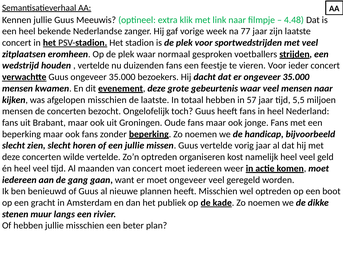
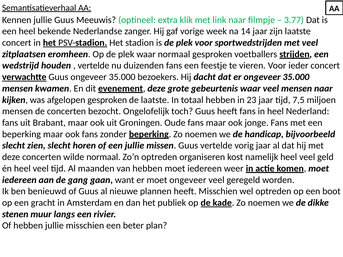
4.48: 4.48 -> 3.77
77: 77 -> 14
afgelopen misschien: misschien -> gesproken
57: 57 -> 23
5,5: 5,5 -> 7,5
wilde vertelde: vertelde -> normaal
van concert: concert -> hebben
